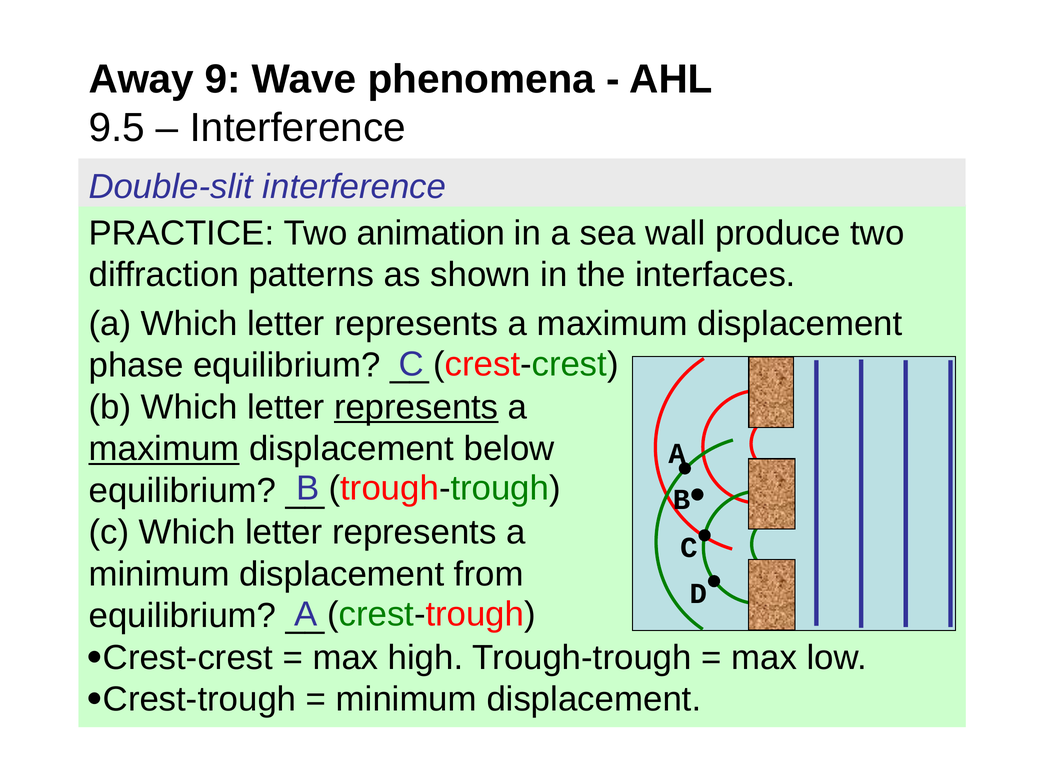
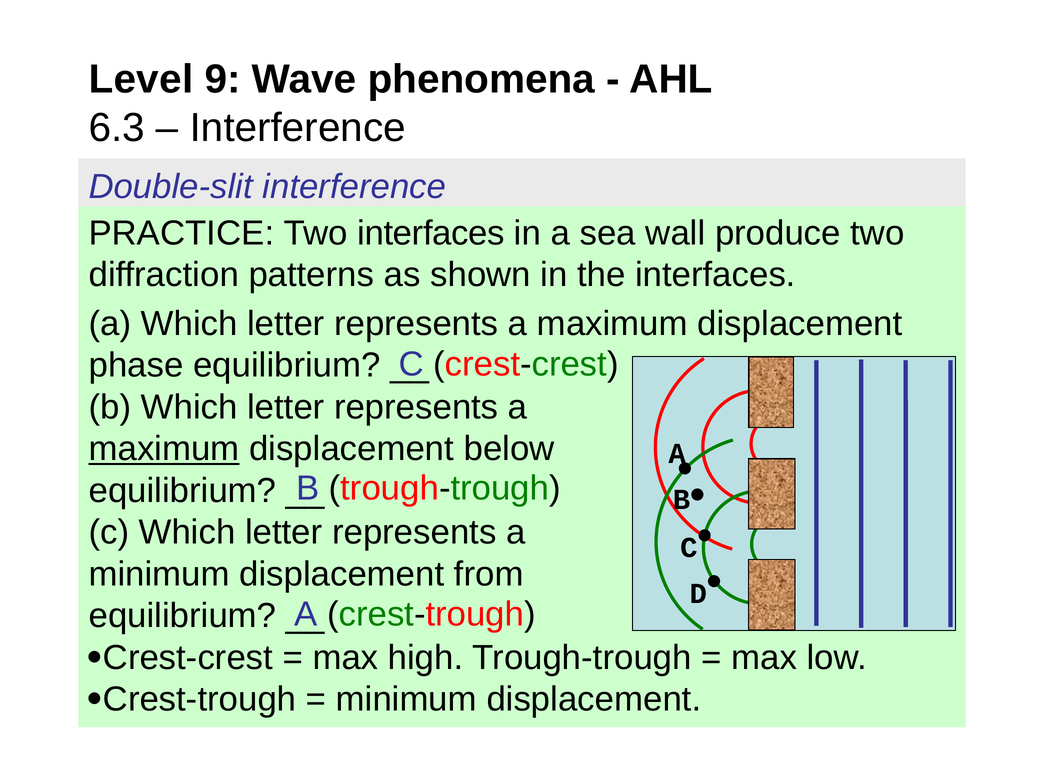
Away: Away -> Level
9.5: 9.5 -> 6.3
Two animation: animation -> interfaces
represents at (416, 407) underline: present -> none
